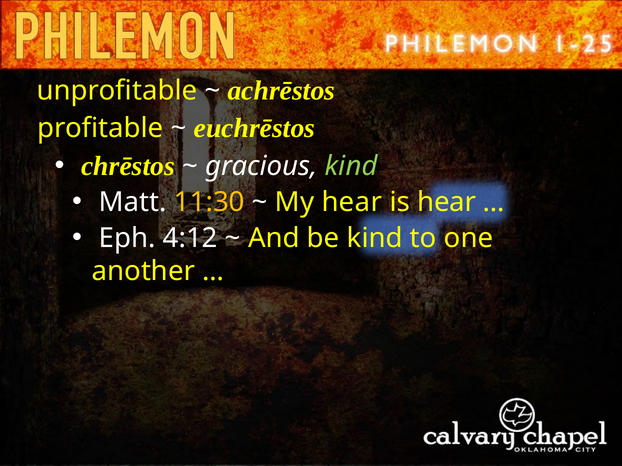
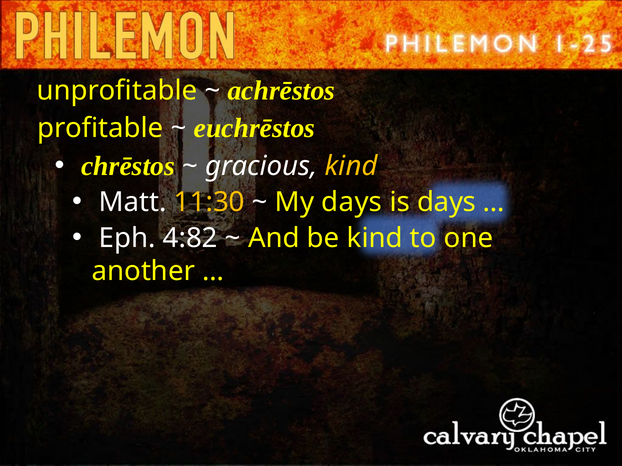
kind at (351, 166) colour: light green -> yellow
My hear: hear -> days
is hear: hear -> days
4:12: 4:12 -> 4:82
